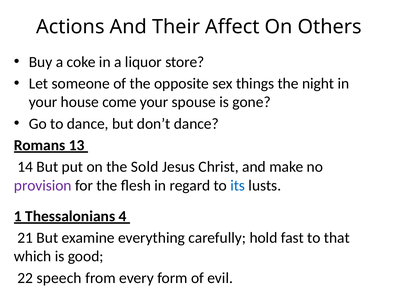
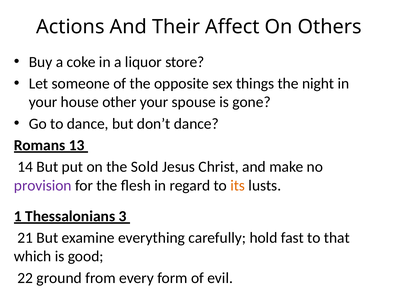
come: come -> other
its colour: blue -> orange
4: 4 -> 3
speech: speech -> ground
